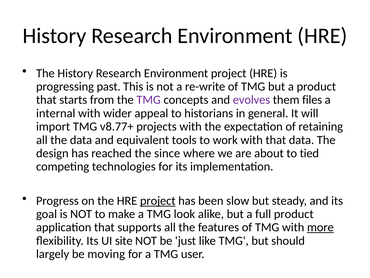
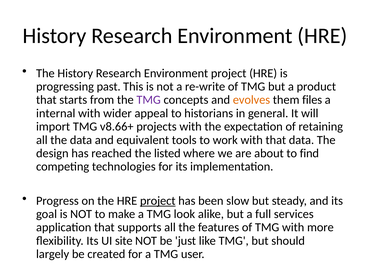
evolves colour: purple -> orange
v8.77+: v8.77+ -> v8.66+
since: since -> listed
tied: tied -> find
full product: product -> services
more underline: present -> none
moving: moving -> created
